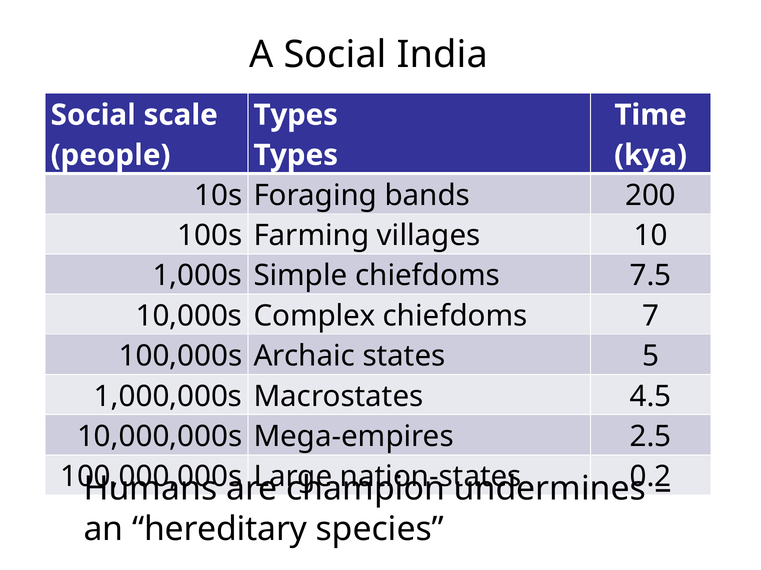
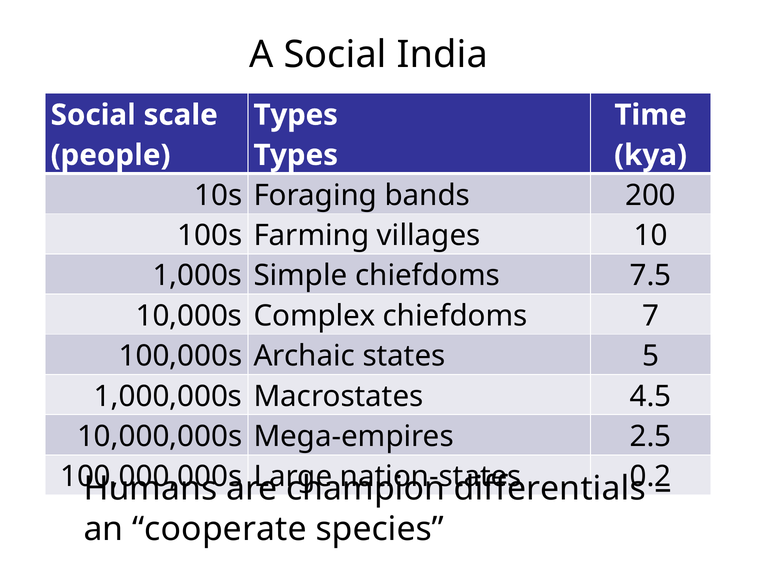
undermines: undermines -> differentials
hereditary: hereditary -> cooperate
